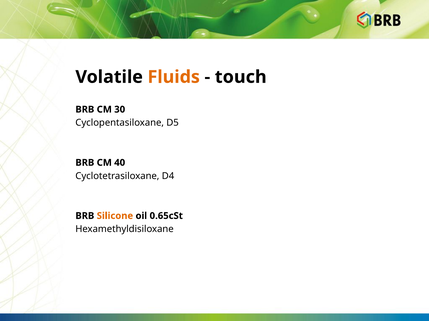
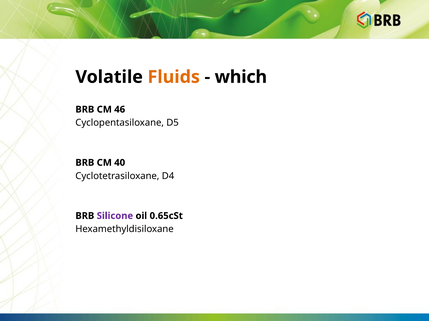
touch: touch -> which
30: 30 -> 46
Silicone colour: orange -> purple
